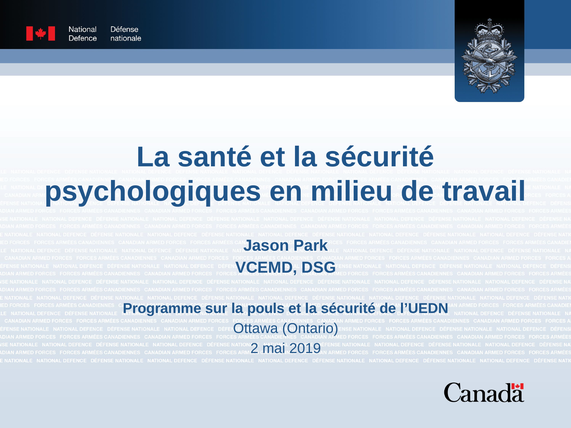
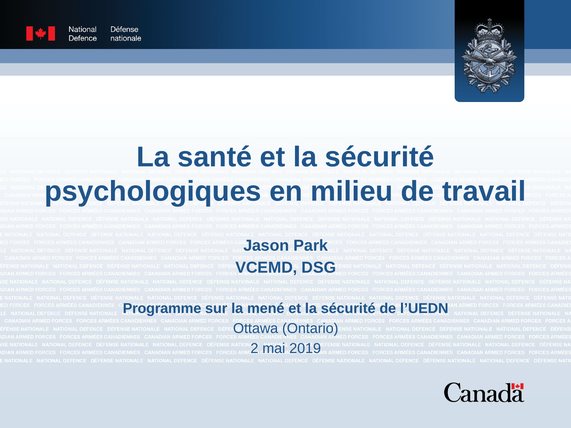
pouls: pouls -> mené
